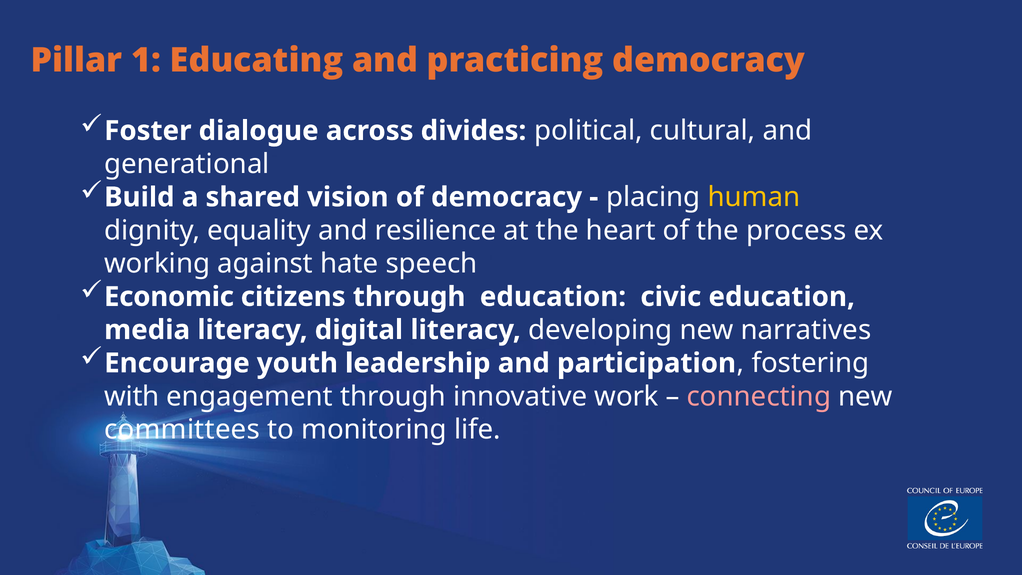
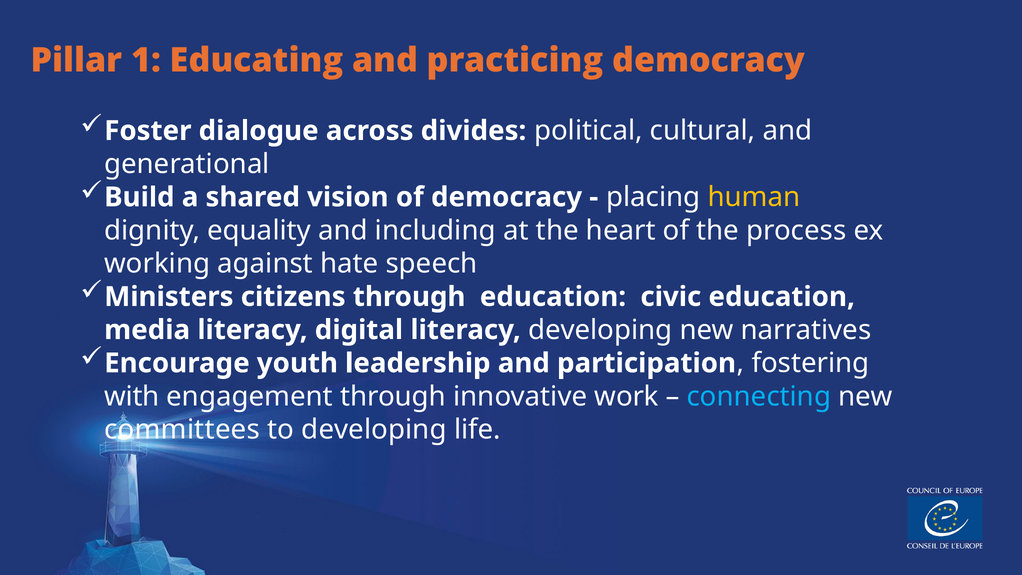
resilience: resilience -> including
Economic: Economic -> Ministers
connecting colour: pink -> light blue
to monitoring: monitoring -> developing
